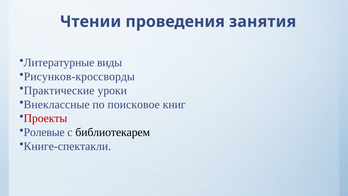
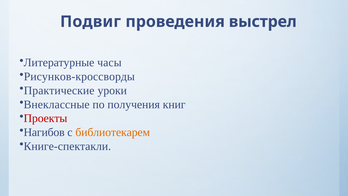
Чтении: Чтении -> Подвиг
занятия: занятия -> выстрел
виды: виды -> часы
поисковое: поисковое -> получения
Ролевые: Ролевые -> Нагибов
библиотекарем colour: black -> orange
